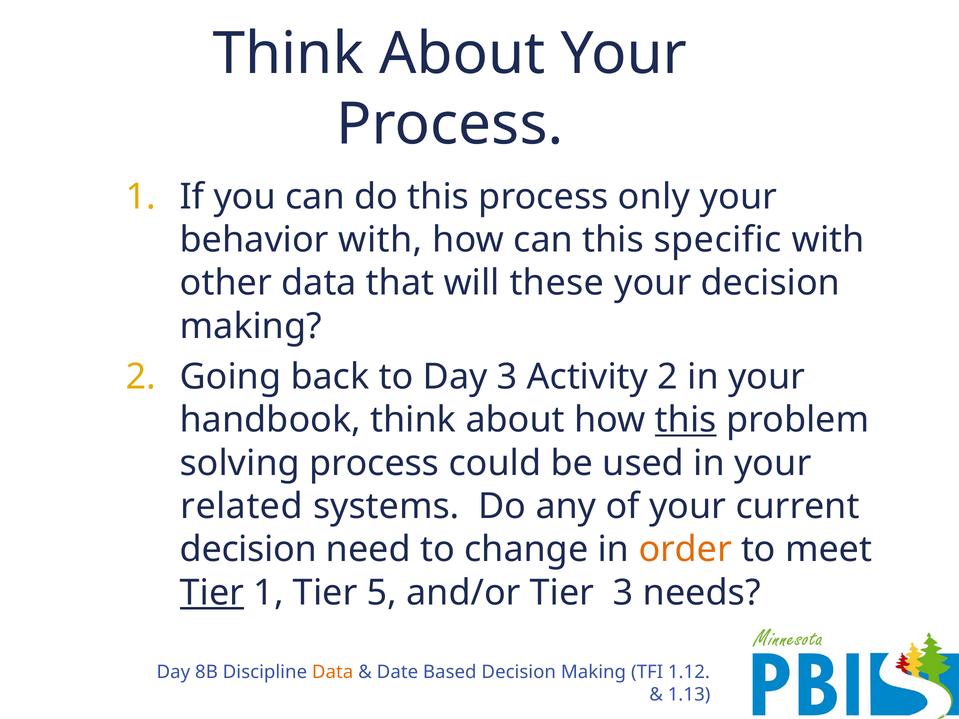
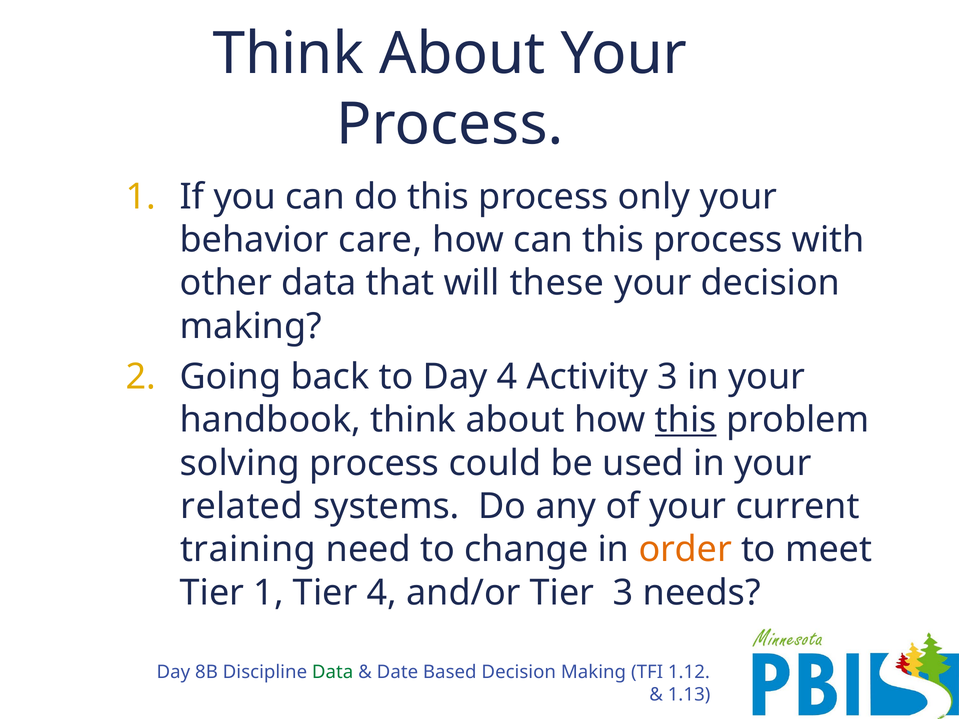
behavior with: with -> care
can this specific: specific -> process
Day 3: 3 -> 4
Activity 2: 2 -> 3
decision at (248, 550): decision -> training
Tier at (212, 593) underline: present -> none
Tier 5: 5 -> 4
Data at (333, 672) colour: orange -> green
